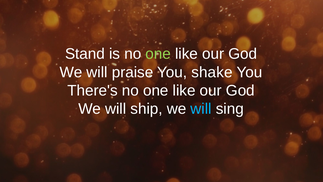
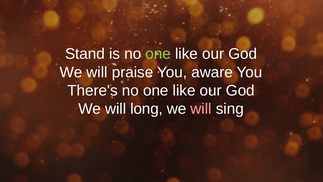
shake: shake -> aware
ship: ship -> long
will at (201, 109) colour: light blue -> pink
